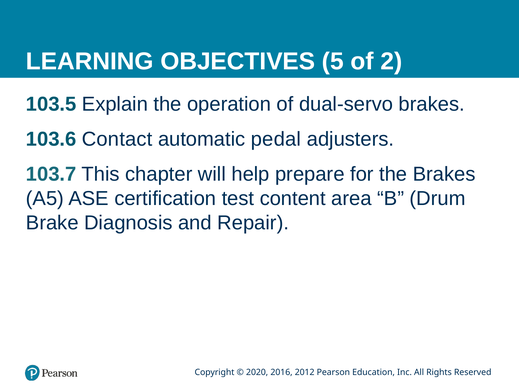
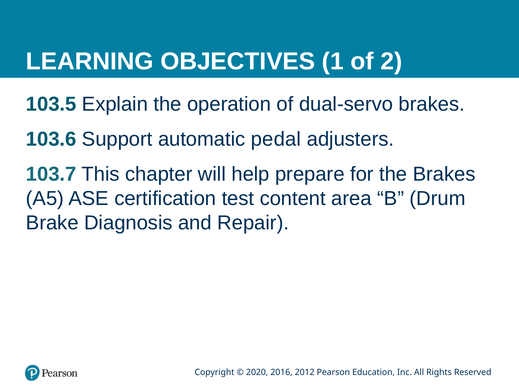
5: 5 -> 1
Contact: Contact -> Support
